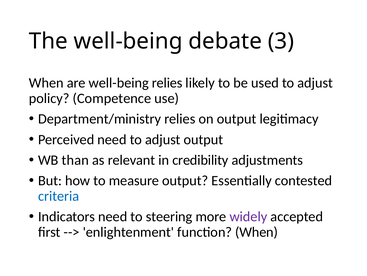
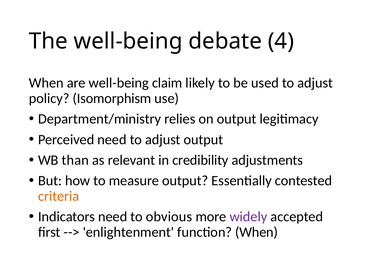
3: 3 -> 4
well-being relies: relies -> claim
Competence: Competence -> Isomorphism
criteria colour: blue -> orange
steering: steering -> obvious
